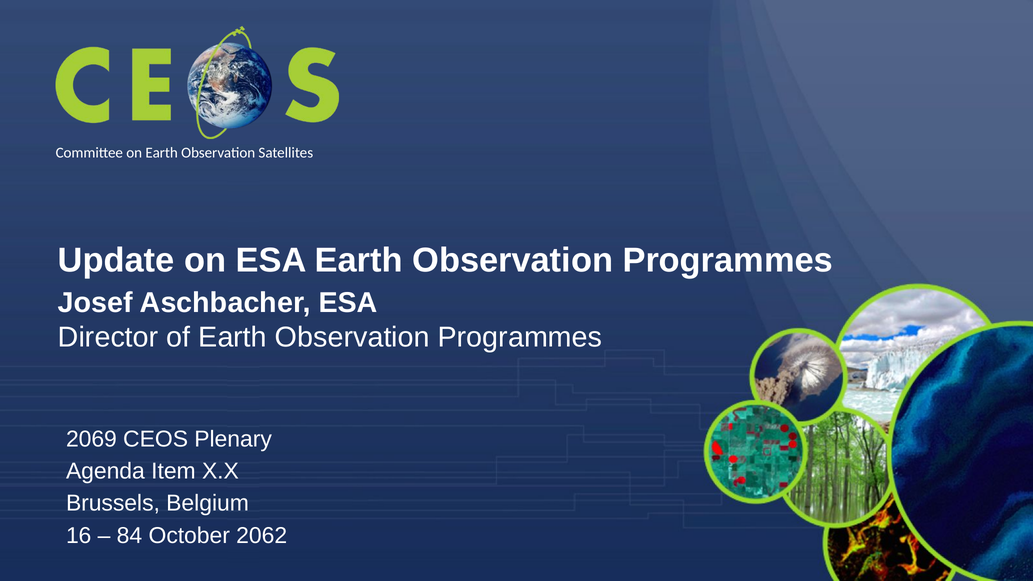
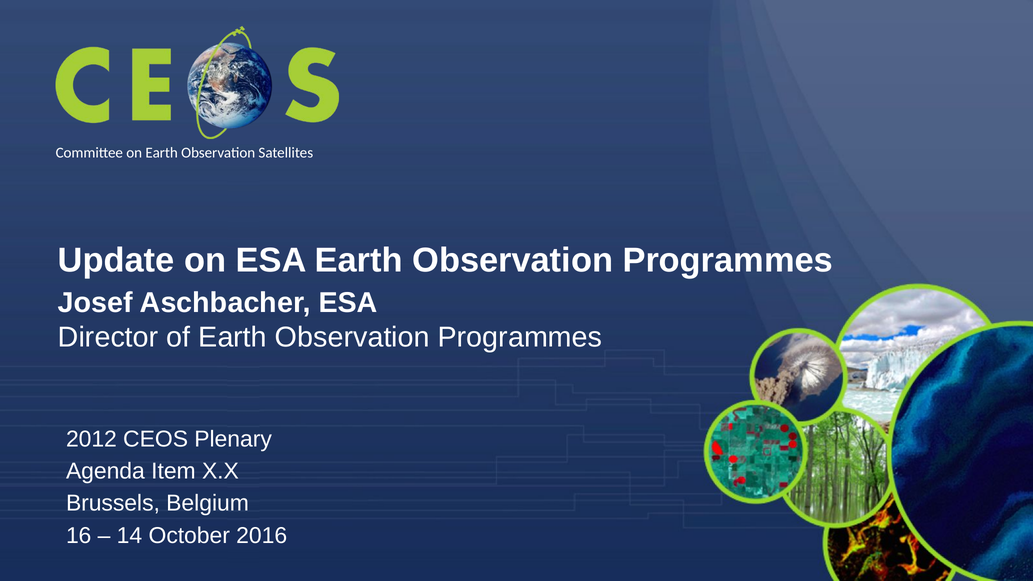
2069: 2069 -> 2012
84: 84 -> 14
2062: 2062 -> 2016
